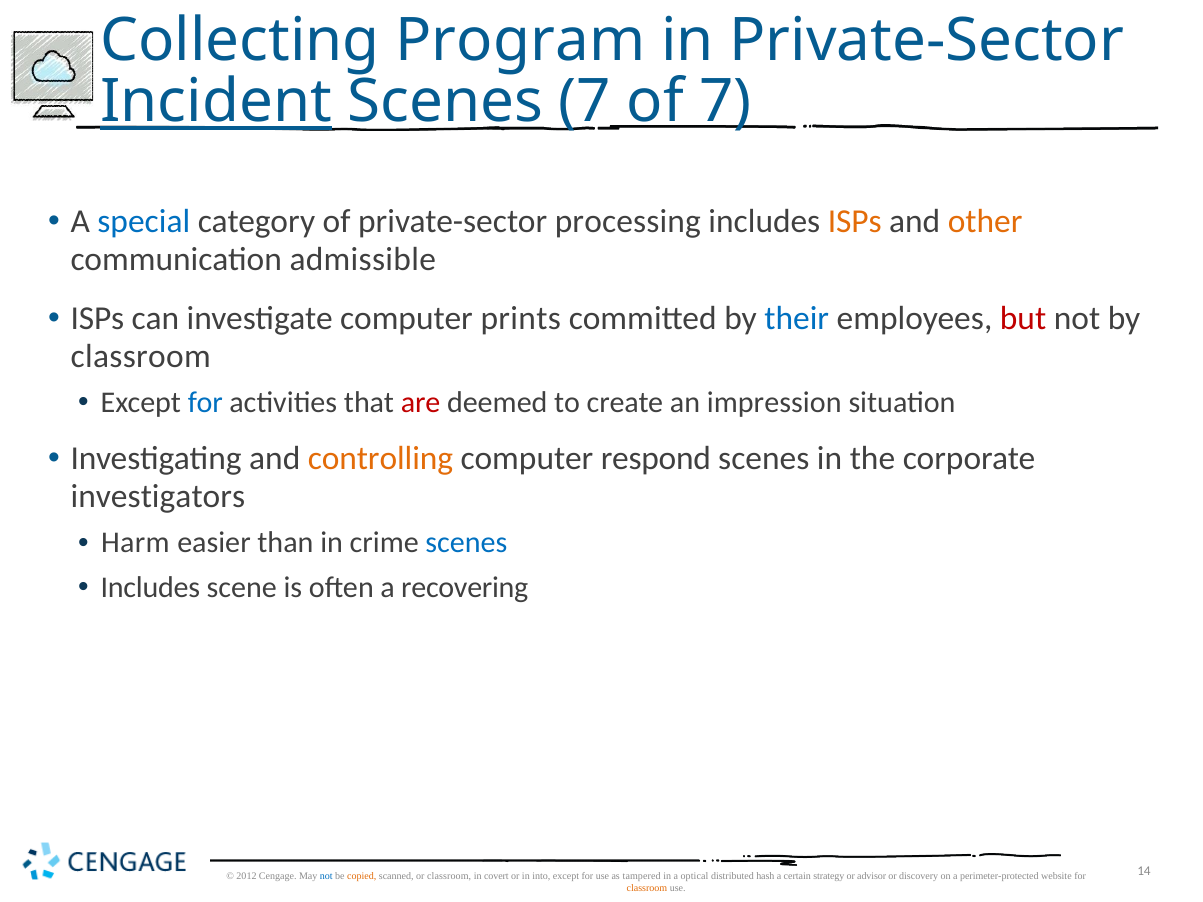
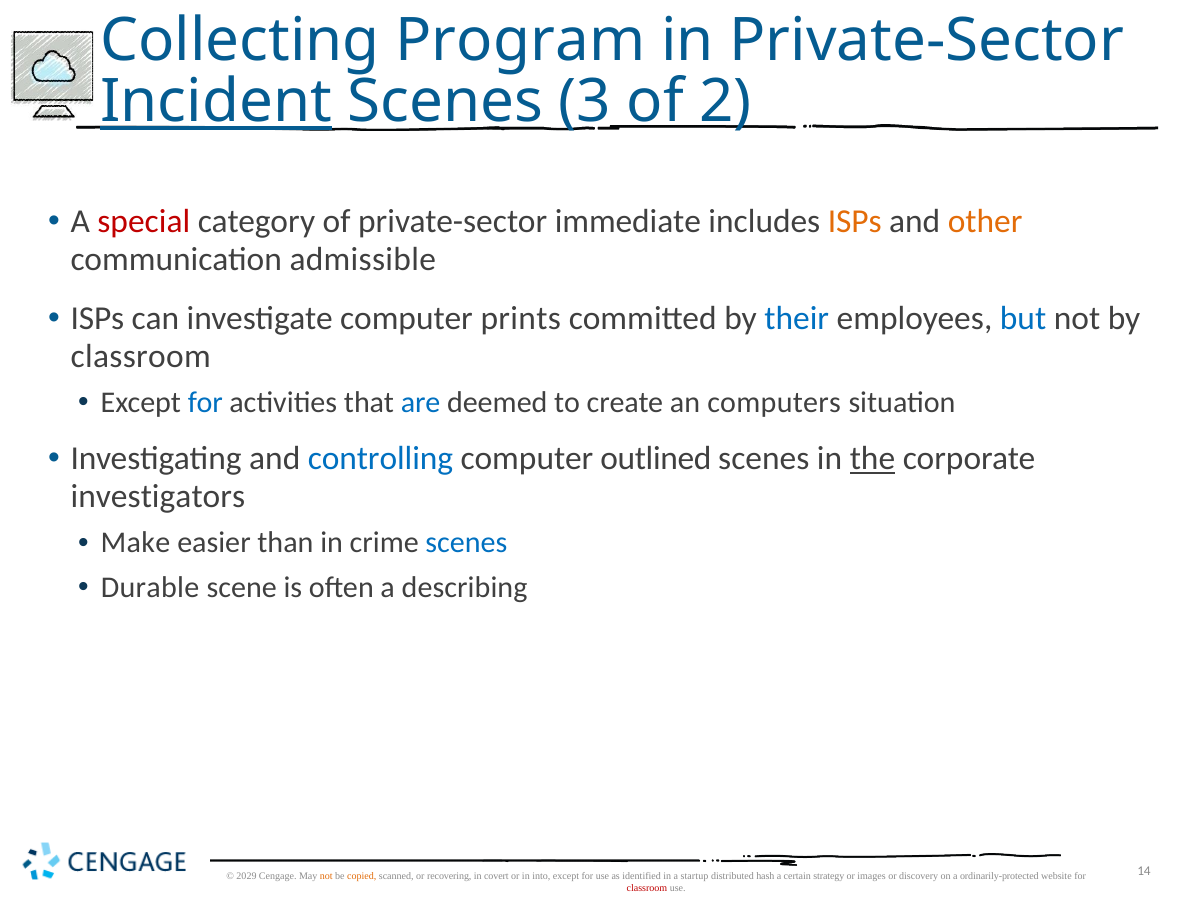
Scenes 7: 7 -> 3
of 7: 7 -> 2
special colour: blue -> red
processing: processing -> immediate
but colour: red -> blue
are colour: red -> blue
impression: impression -> computers
controlling colour: orange -> blue
respond: respond -> outlined
the underline: none -> present
Harm: Harm -> Make
Includes at (150, 587): Includes -> Durable
recovering: recovering -> describing
2012: 2012 -> 2029
not at (326, 876) colour: blue -> orange
or classroom: classroom -> recovering
tampered: tampered -> identified
optical: optical -> startup
advisor: advisor -> images
perimeter-protected: perimeter-protected -> ordinarily-protected
classroom at (647, 888) colour: orange -> red
